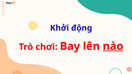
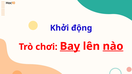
Bay underline: none -> present
